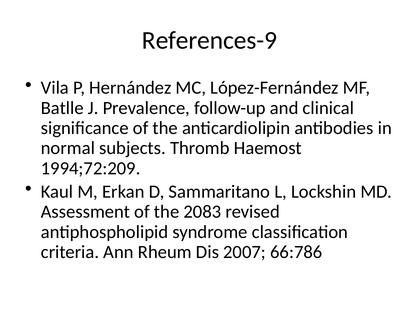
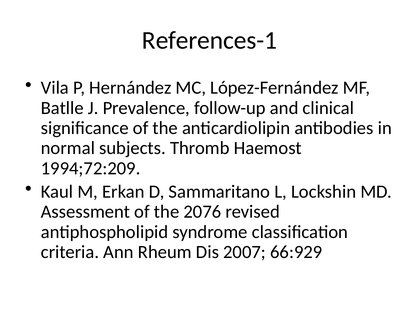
References-9: References-9 -> References-1
2083: 2083 -> 2076
66:786: 66:786 -> 66:929
